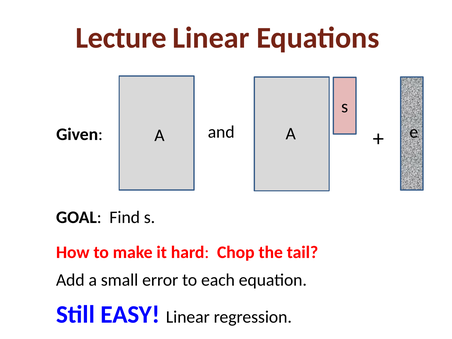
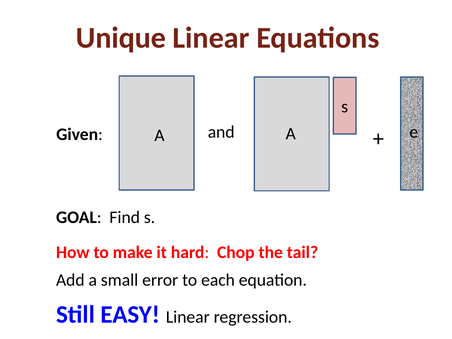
Lecture: Lecture -> Unique
